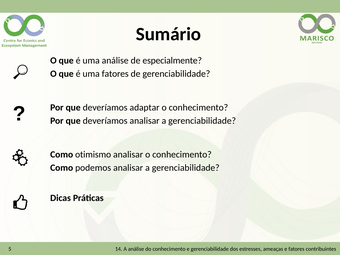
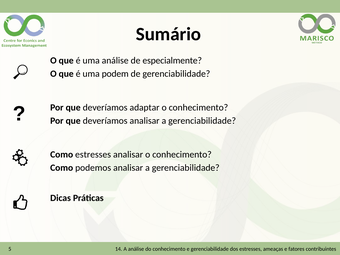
uma fatores: fatores -> podem
Como otimismo: otimismo -> estresses
